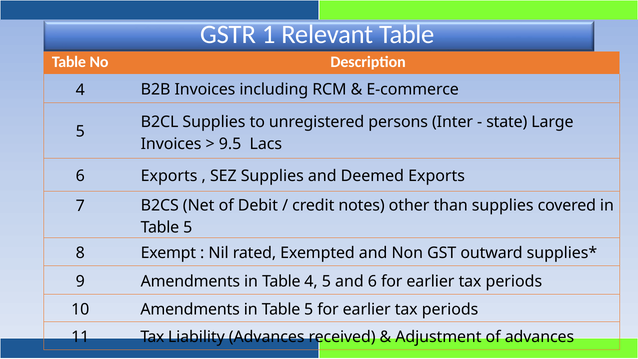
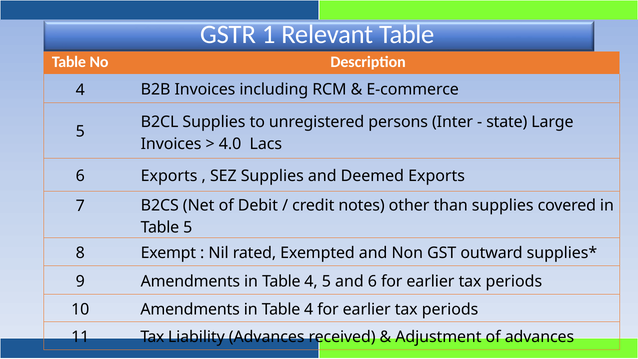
9.5: 9.5 -> 4.0
5 at (309, 309): 5 -> 4
